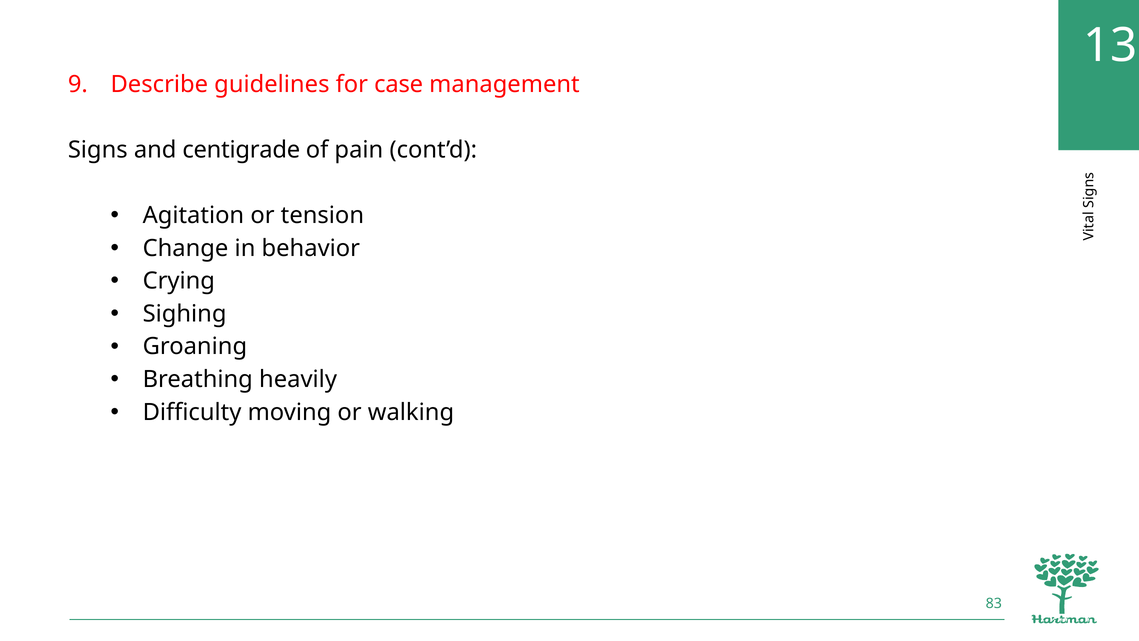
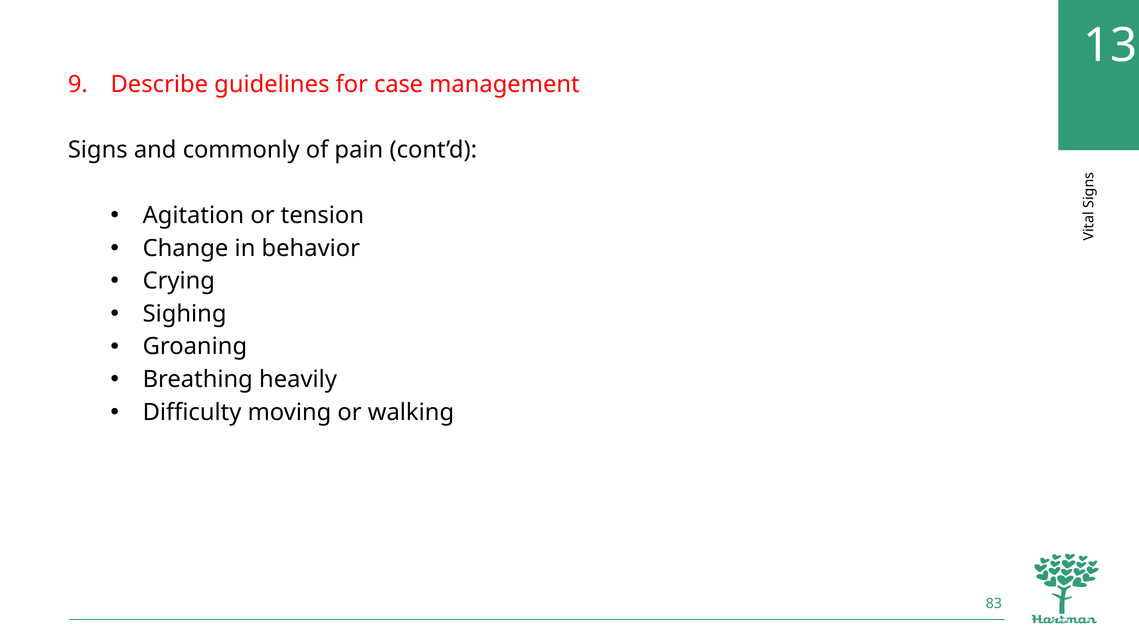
centigrade: centigrade -> commonly
